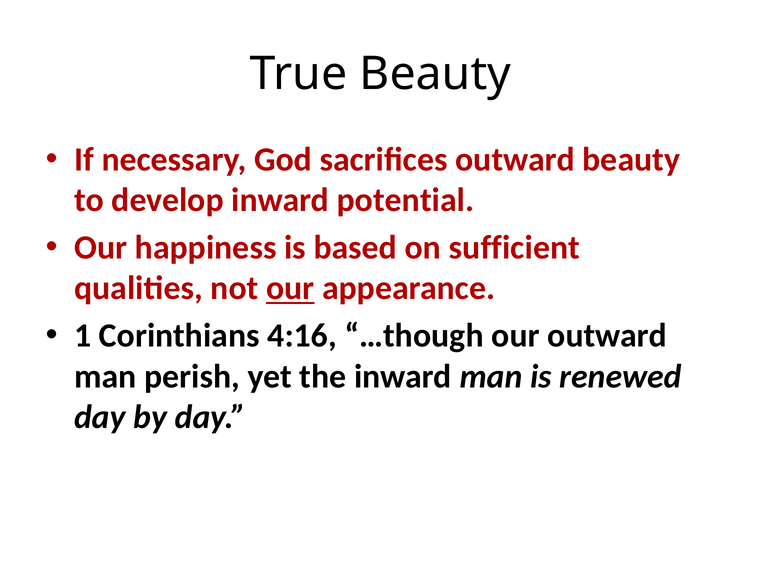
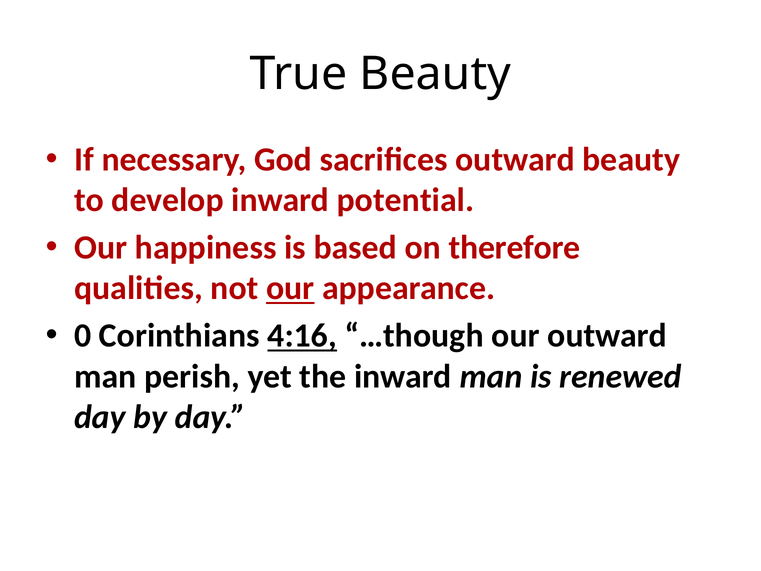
sufficient: sufficient -> therefore
1: 1 -> 0
4:16 underline: none -> present
